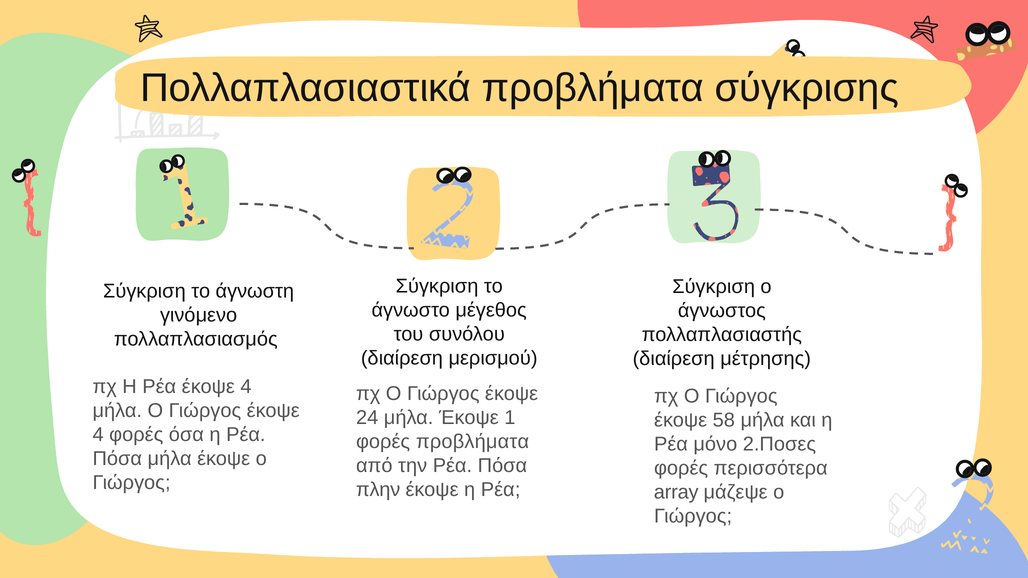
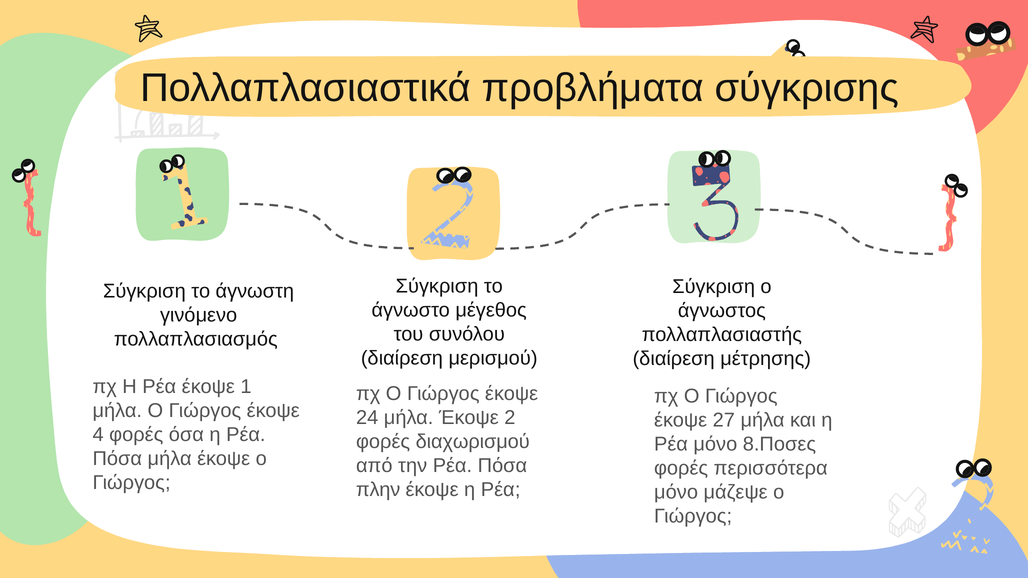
Ρέα έκοψε 4: 4 -> 1
1: 1 -> 2
58: 58 -> 27
φορές προβλήματα: προβλήματα -> διαχωρισμού
2.Ποσες: 2.Ποσες -> 8.Ποσες
array at (676, 493): array -> μόνο
